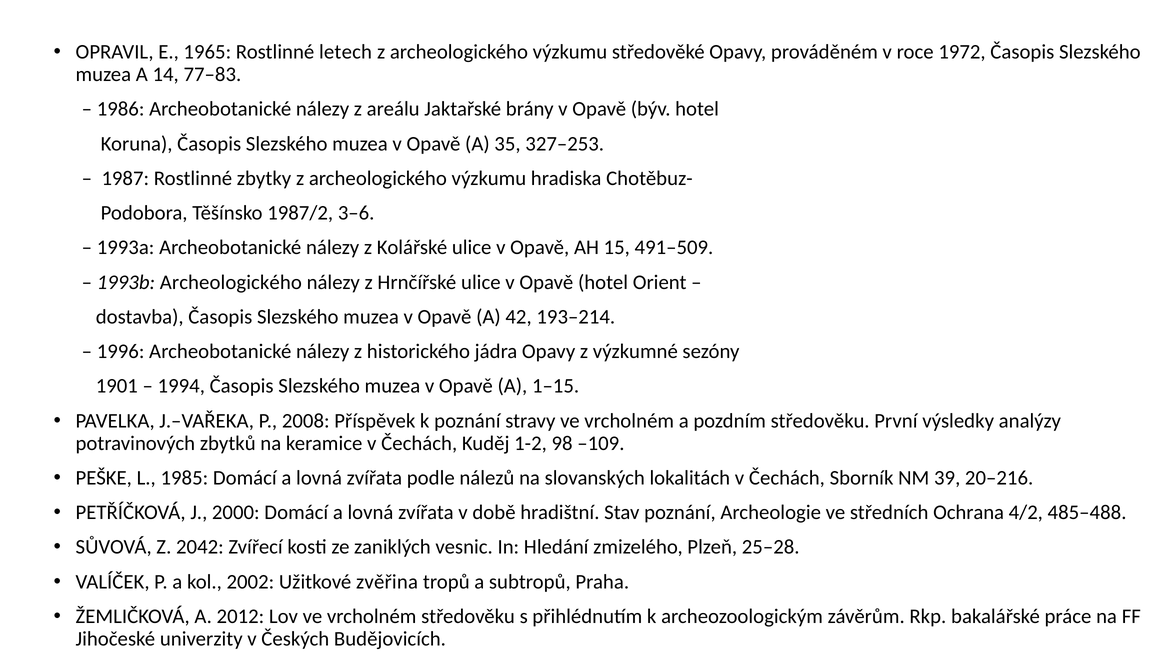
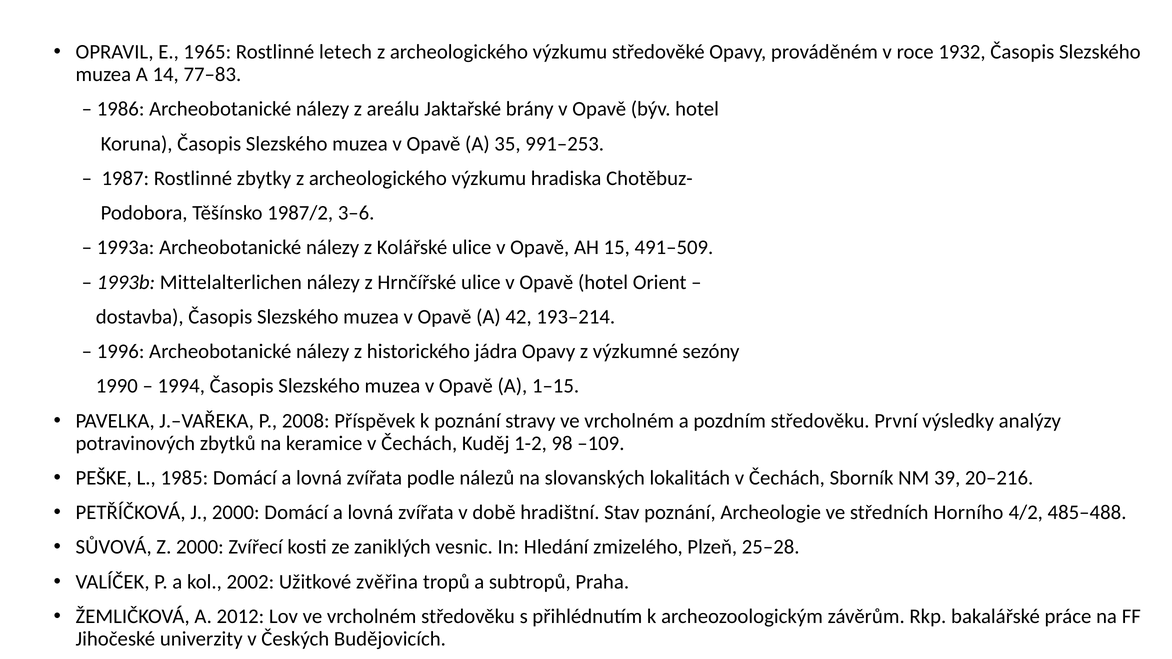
1972: 1972 -> 1932
327–253: 327–253 -> 991–253
1993b Archeologického: Archeologického -> Mittelalterlichen
1901: 1901 -> 1990
Ochrana: Ochrana -> Horního
Z 2042: 2042 -> 2000
